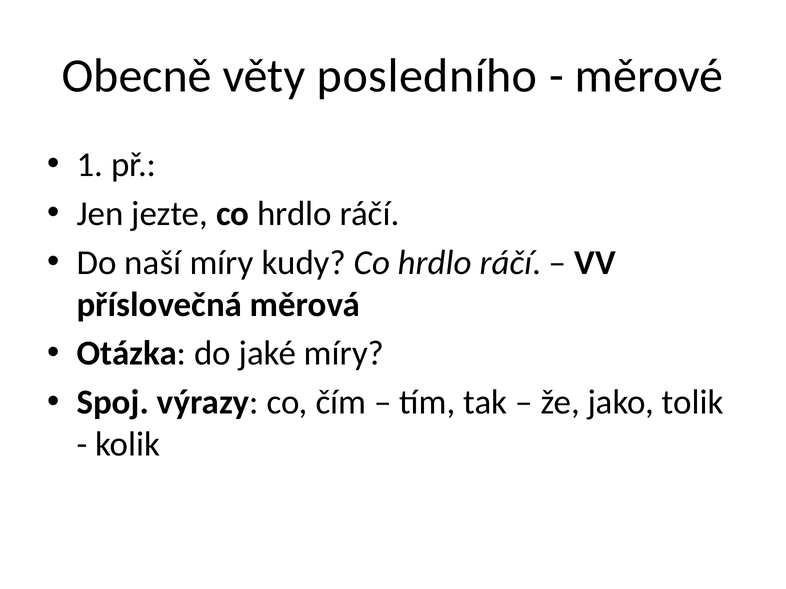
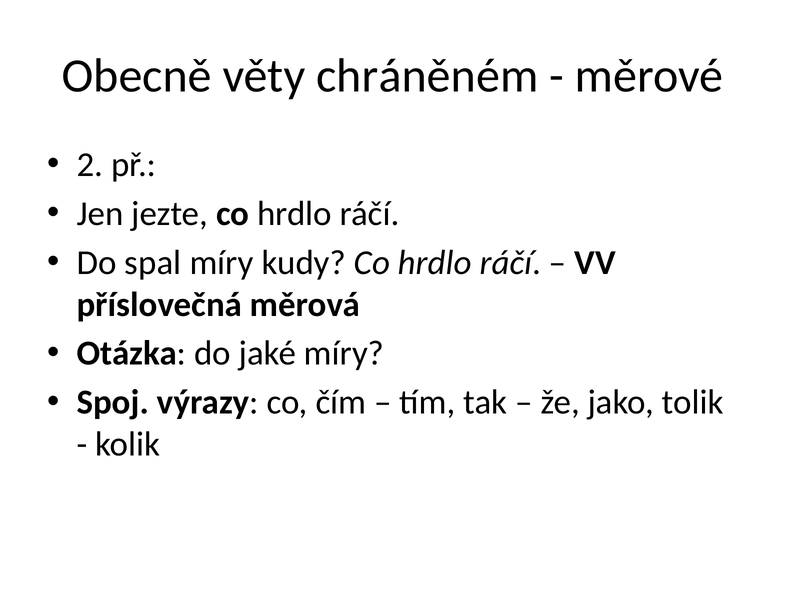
posledního: posledního -> chráněném
1: 1 -> 2
naší: naší -> spal
